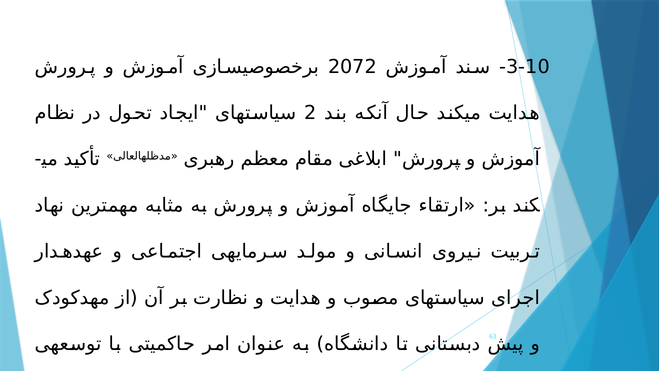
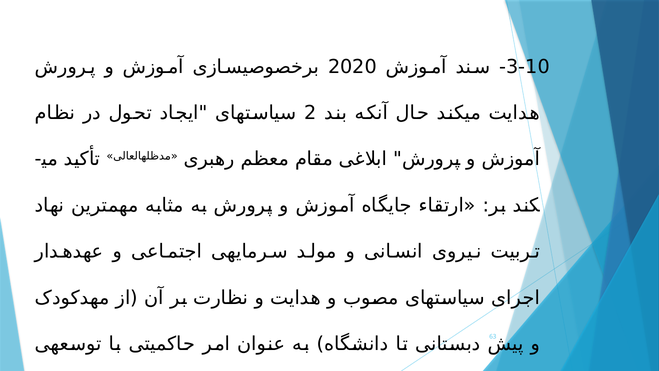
2072: 2072 -> 2020
